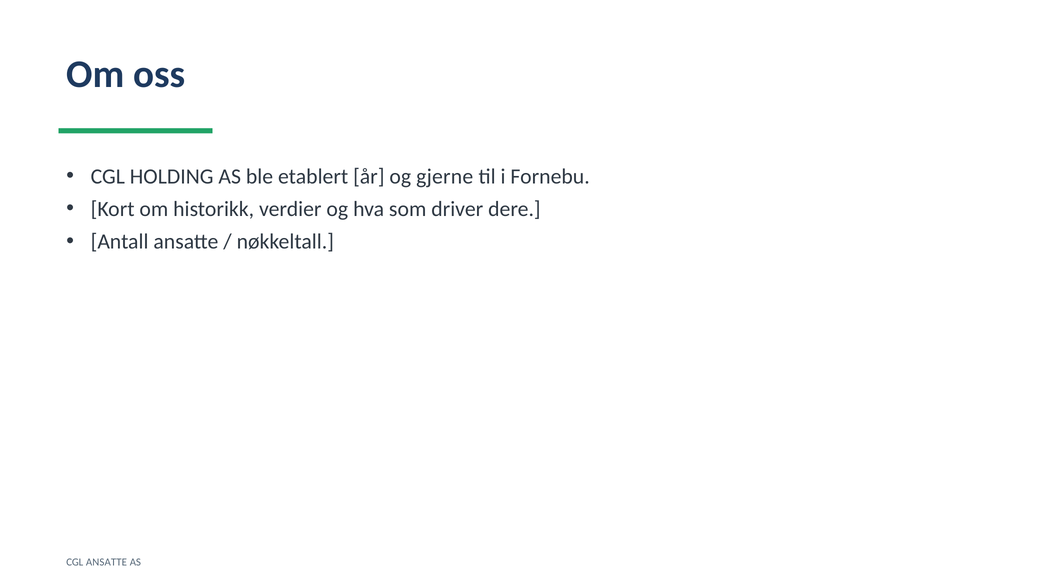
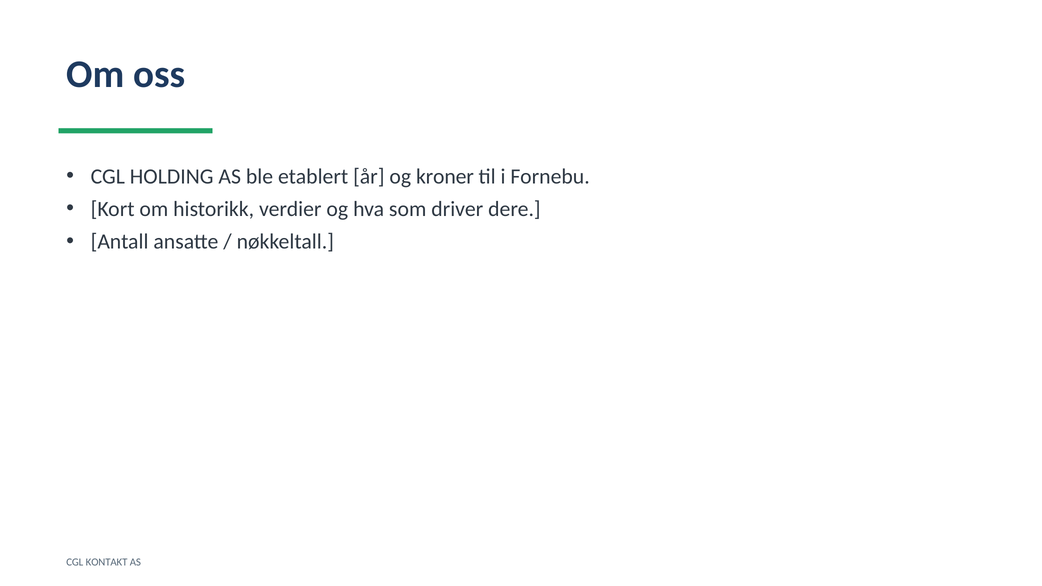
gjerne: gjerne -> kroner
CGL ANSATTE: ANSATTE -> KONTAKT
